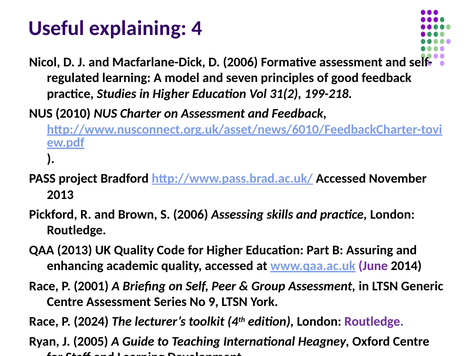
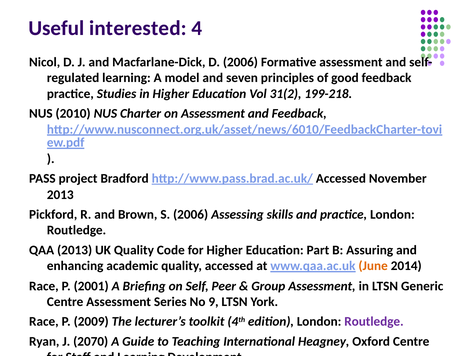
explaining: explaining -> interested
June colour: purple -> orange
2024: 2024 -> 2009
2005: 2005 -> 2070
